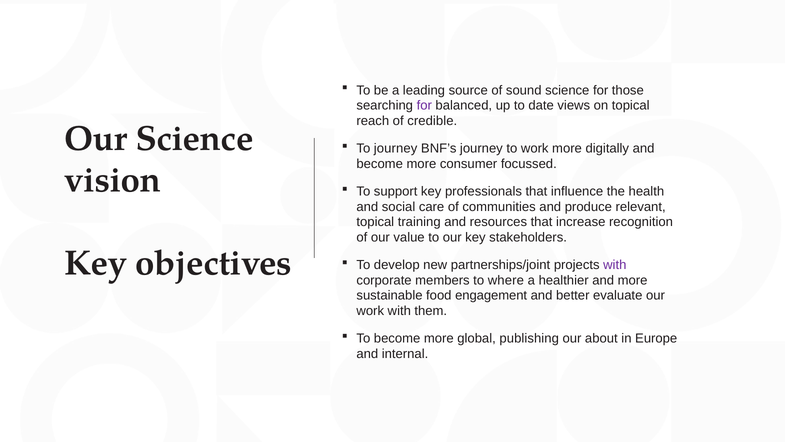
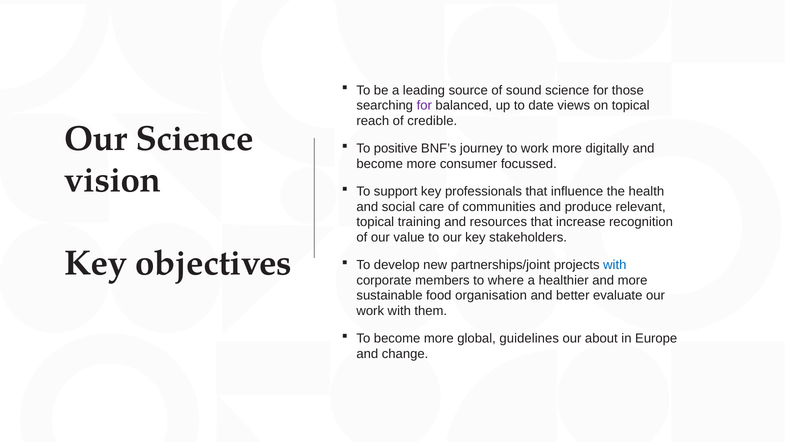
To journey: journey -> positive
with at (615, 265) colour: purple -> blue
engagement: engagement -> organisation
publishing: publishing -> guidelines
internal: internal -> change
